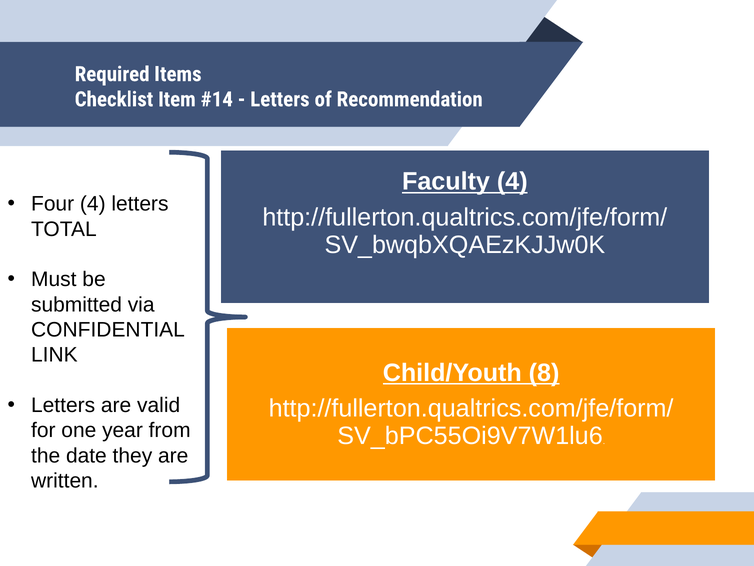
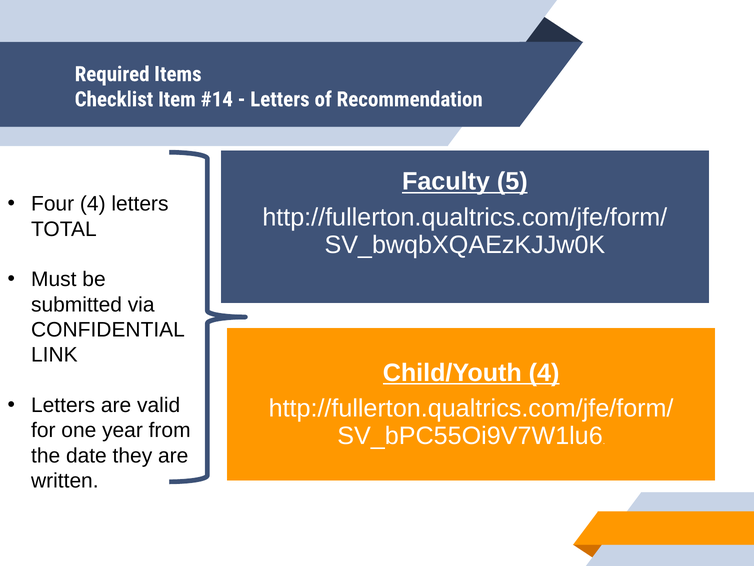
Faculty 4: 4 -> 5
Child/Youth 8: 8 -> 4
